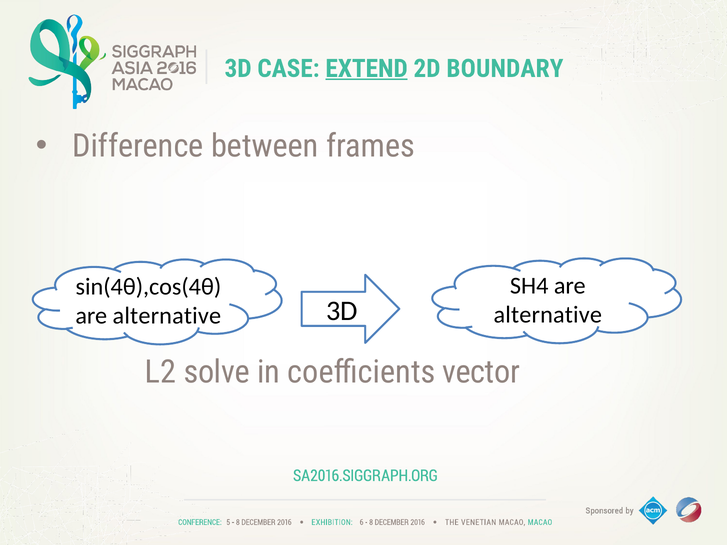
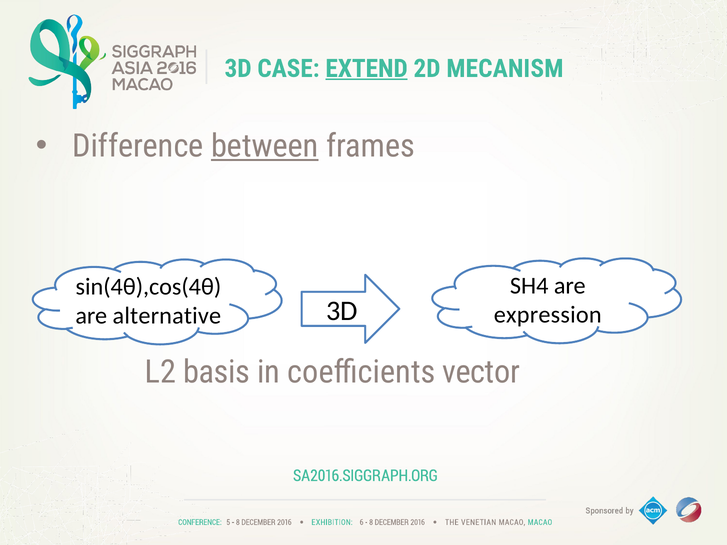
BOUNDARY: BOUNDARY -> MECANISM
between underline: none -> present
alternative at (548, 315): alternative -> expression
solve: solve -> basis
